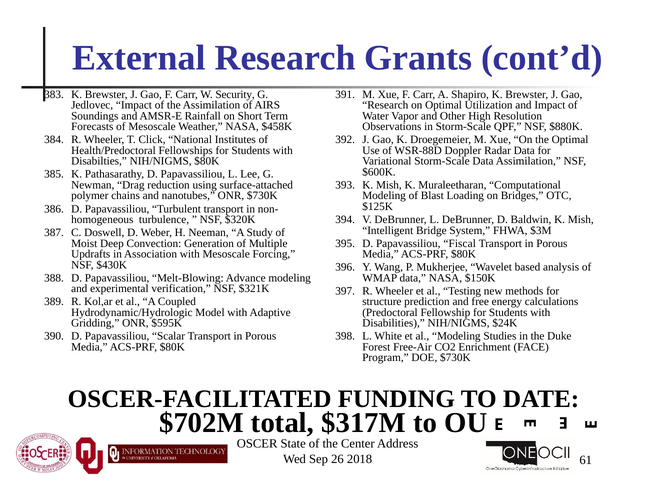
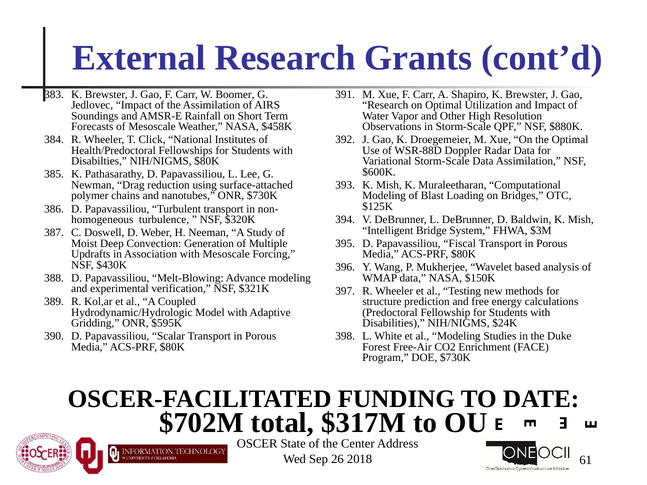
Security: Security -> Boomer
